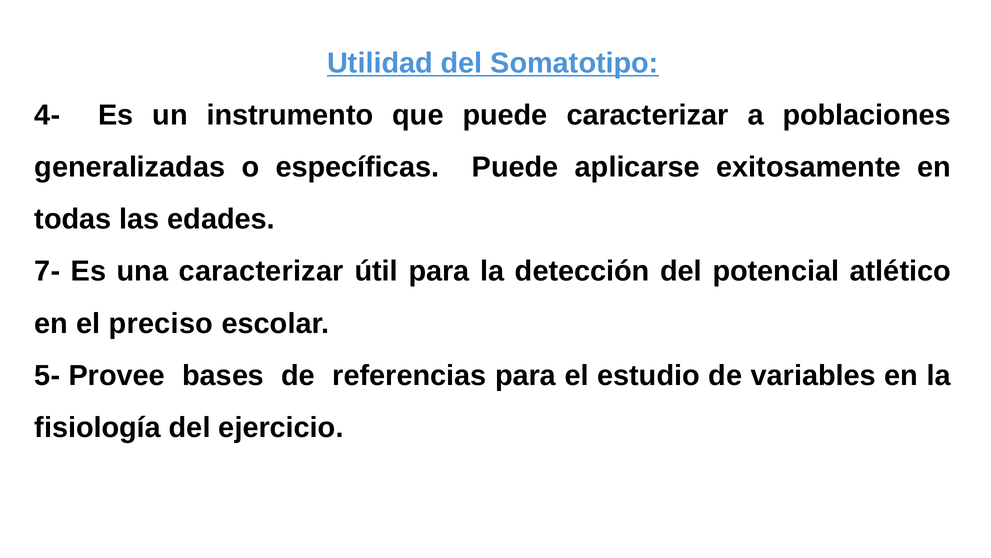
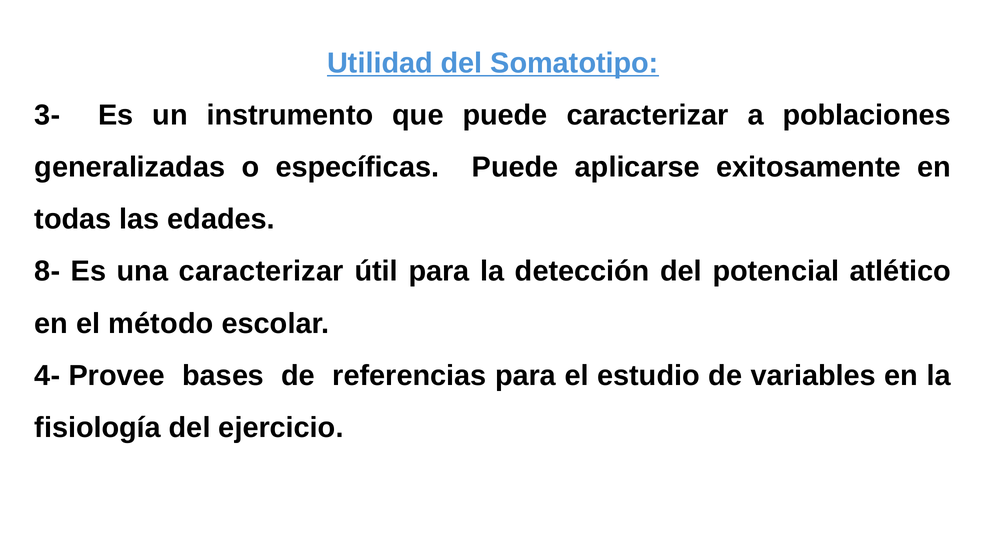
4-: 4- -> 3-
7-: 7- -> 8-
preciso: preciso -> método
5-: 5- -> 4-
